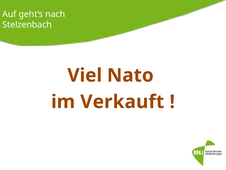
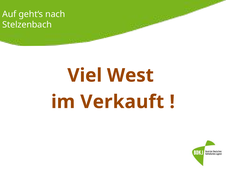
Nato: Nato -> West
